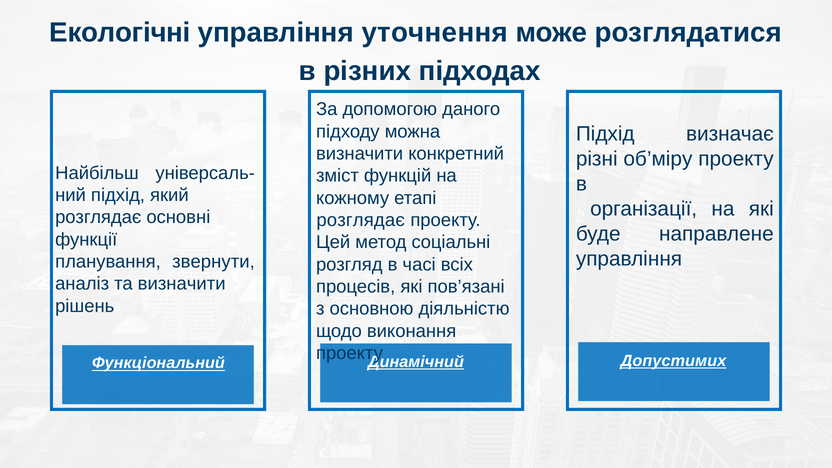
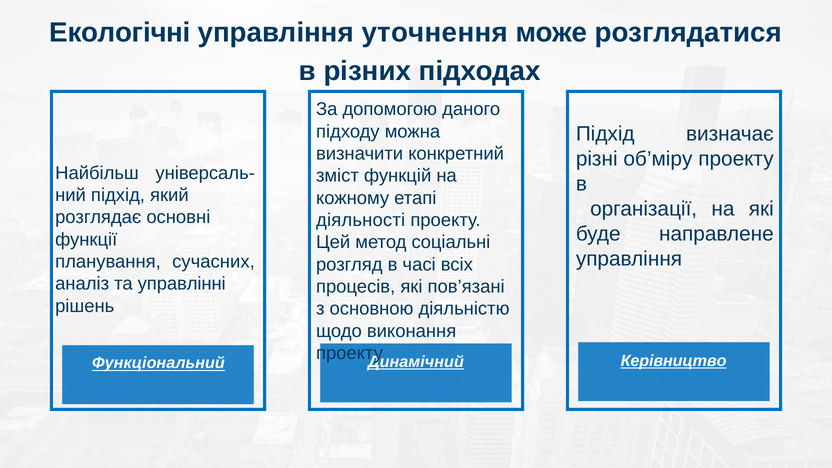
розглядає at (361, 220): розглядає -> діяльності
звернути: звернути -> сучасних
та визначити: визначити -> управлінні
Допустимих: Допустимих -> Керівництво
